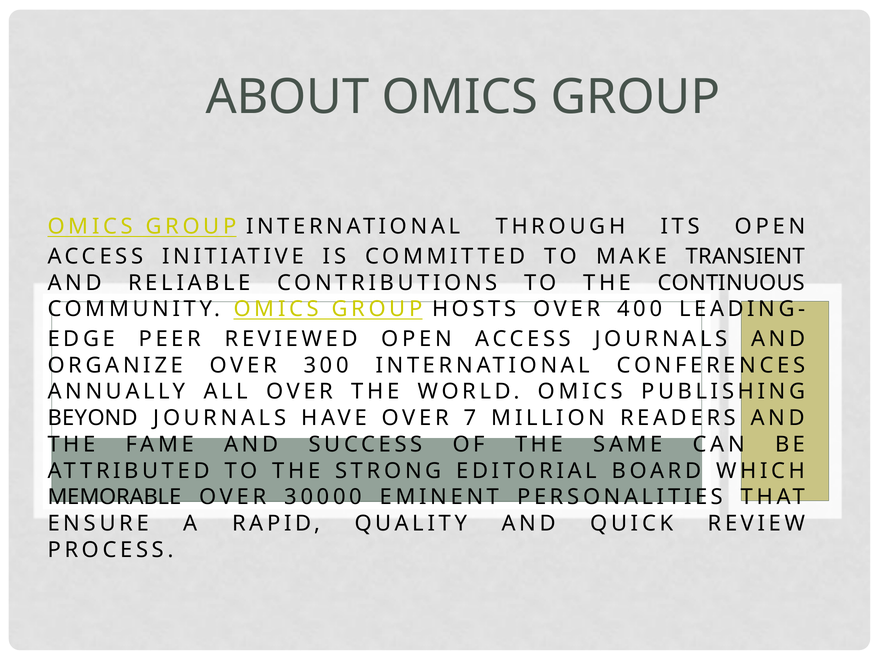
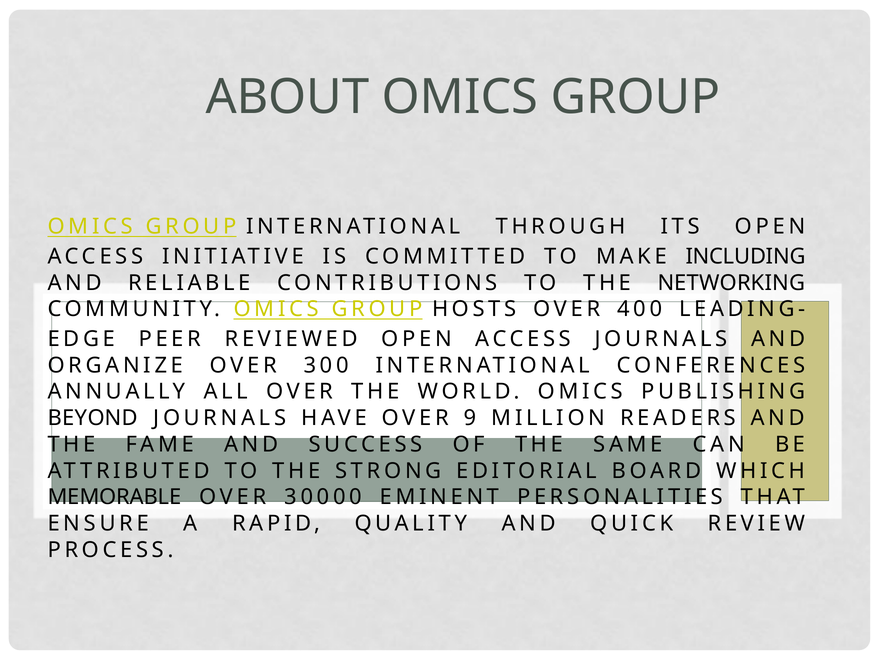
TRANSIENT: TRANSIENT -> INCLUDING
CONTINUOUS: CONTINUOUS -> NETWORKING
7: 7 -> 9
